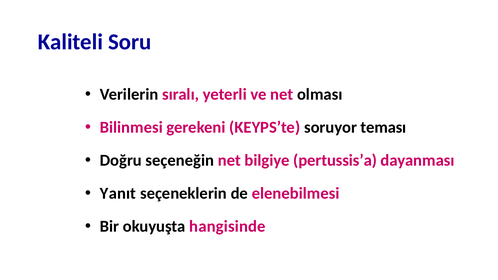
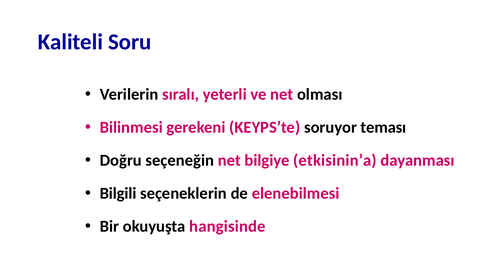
pertussis’a: pertussis’a -> etkisinin’a
Yanıt: Yanıt -> Bilgili
